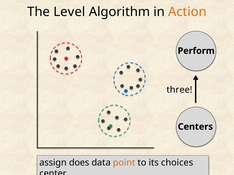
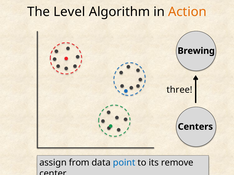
Perform: Perform -> Brewing
does: does -> from
point colour: orange -> blue
choices: choices -> remove
